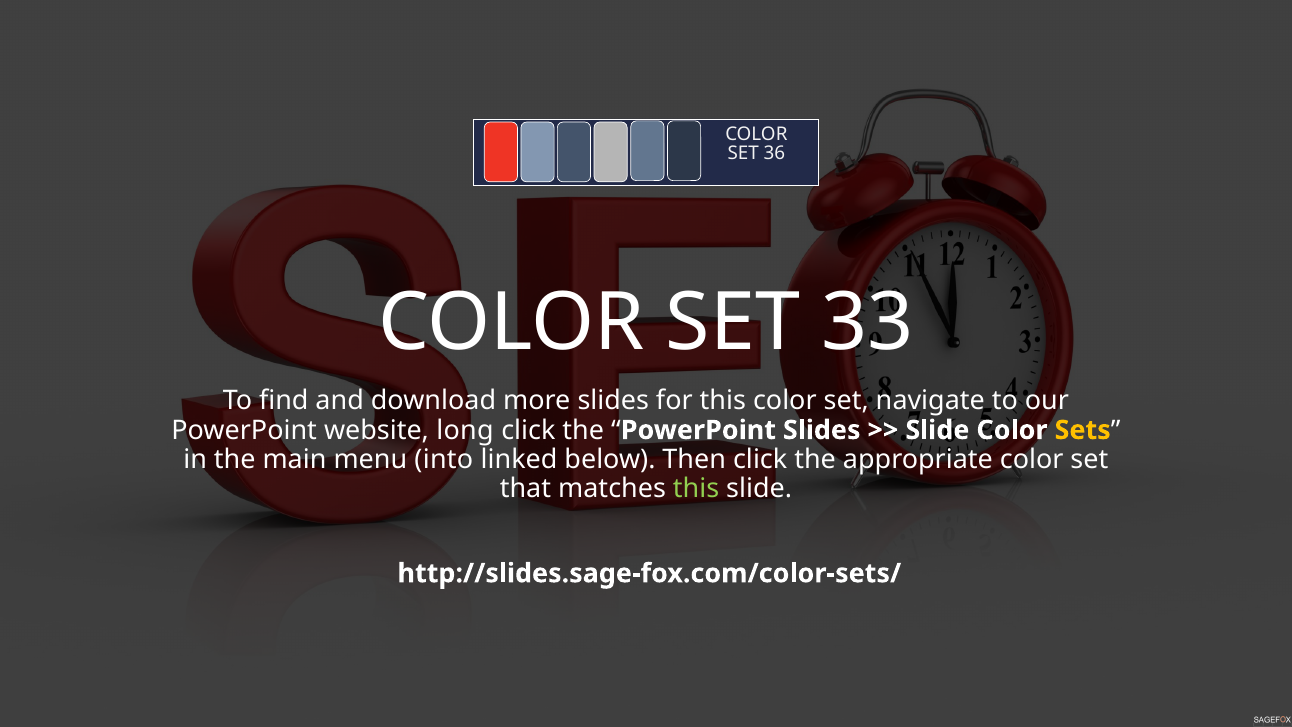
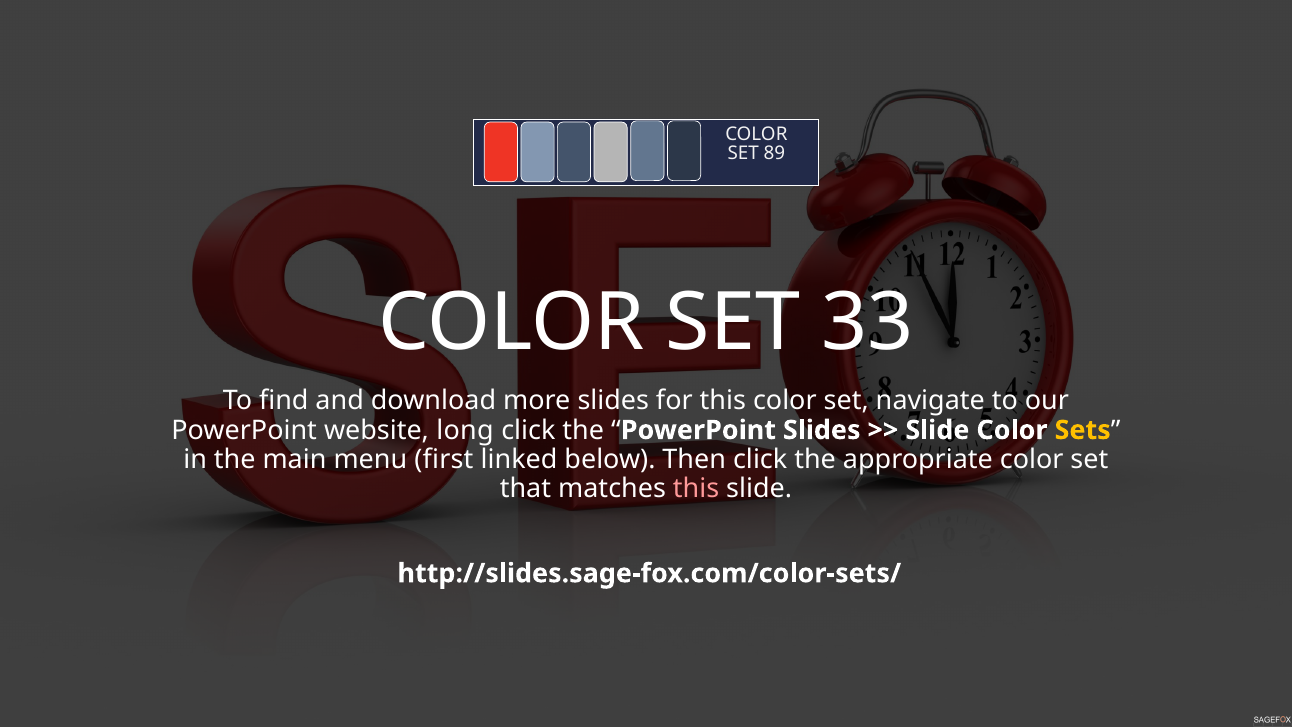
36: 36 -> 89
into: into -> first
this at (696, 488) colour: light green -> pink
